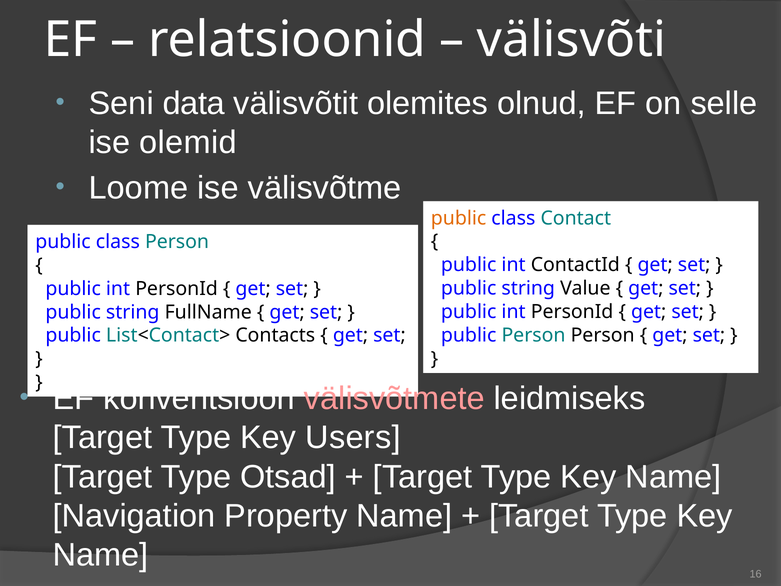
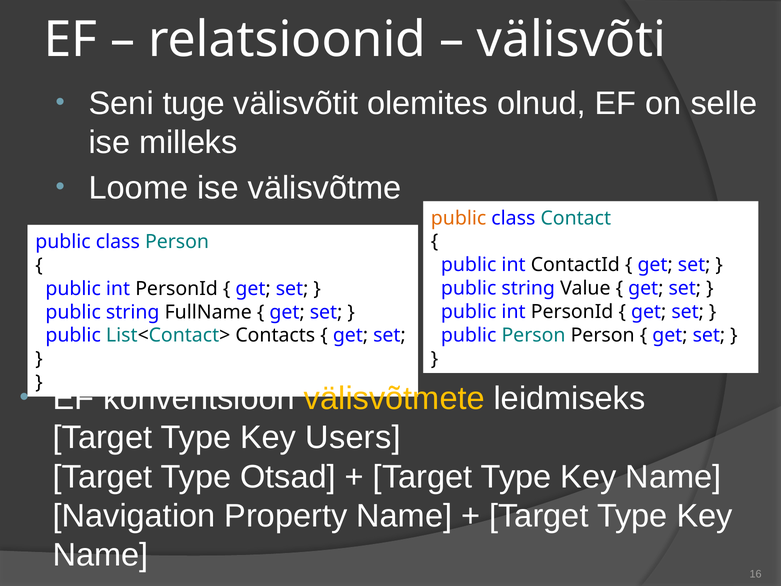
data: data -> tuge
olemid: olemid -> milleks
välisvõtmete colour: pink -> yellow
